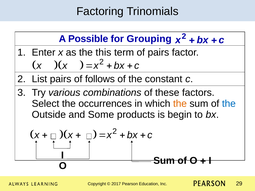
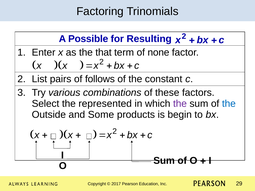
Grouping: Grouping -> Resulting
this: this -> that
of pairs: pairs -> none
occurrences: occurrences -> represented
the at (180, 104) colour: orange -> purple
